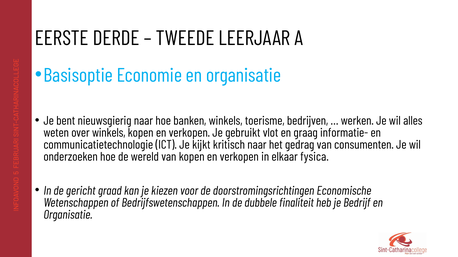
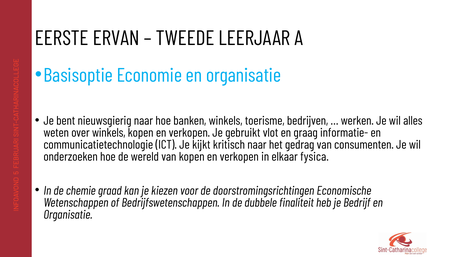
DERDE: DERDE -> ERVAN
gericht: gericht -> chemie
